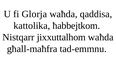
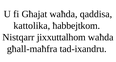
Glorja: Glorja -> Għajat
tad-emmnu: tad-emmnu -> tad-ixandru
